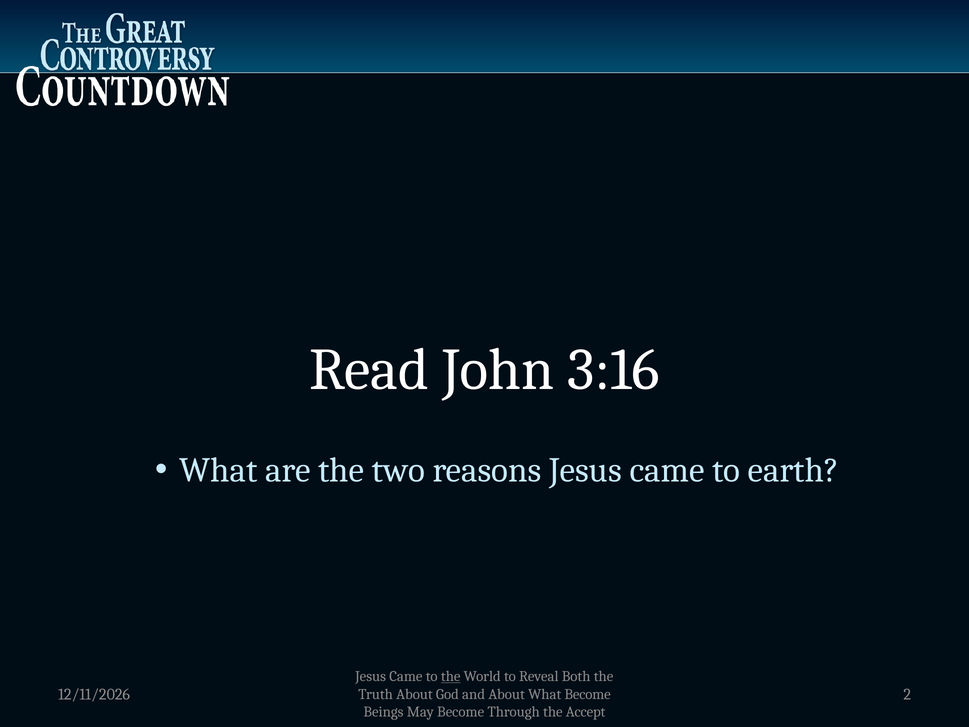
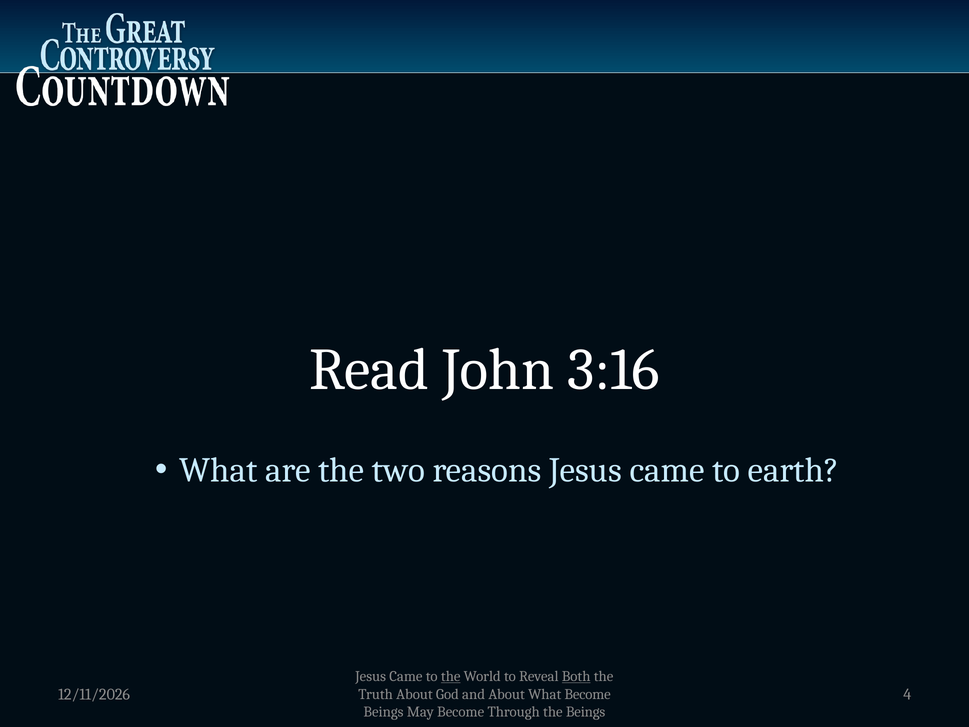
Both underline: none -> present
2: 2 -> 4
the Accept: Accept -> Beings
